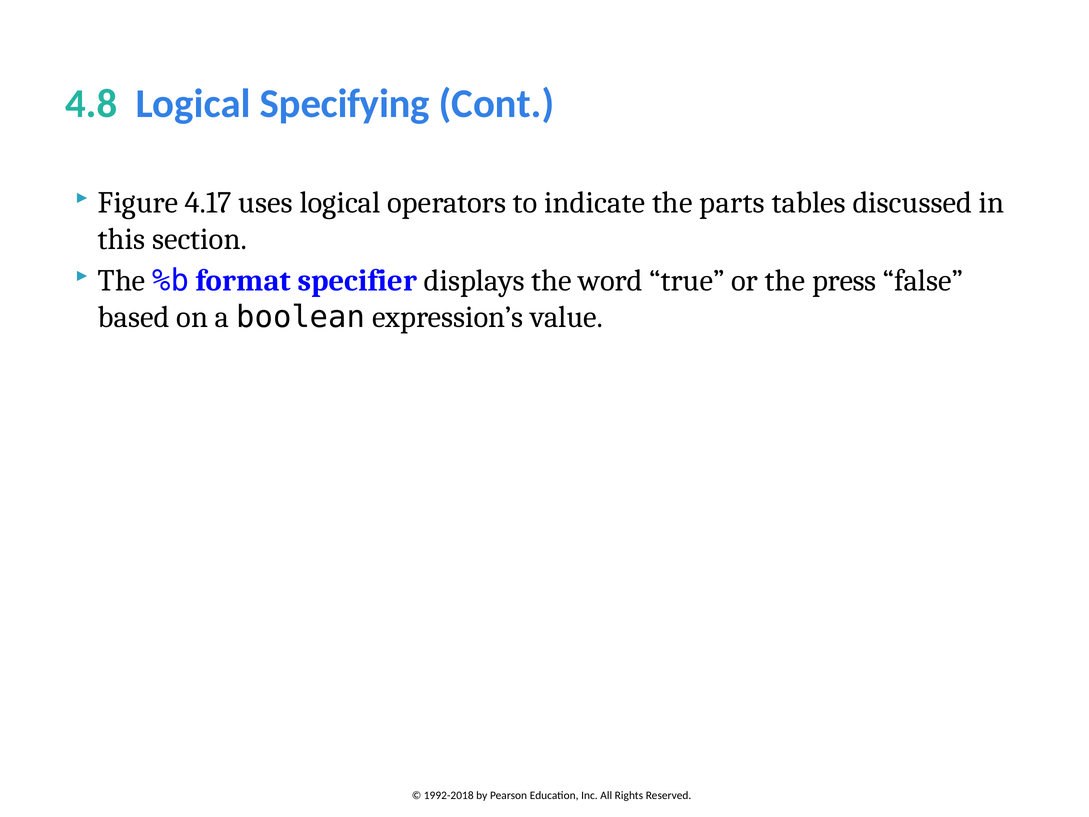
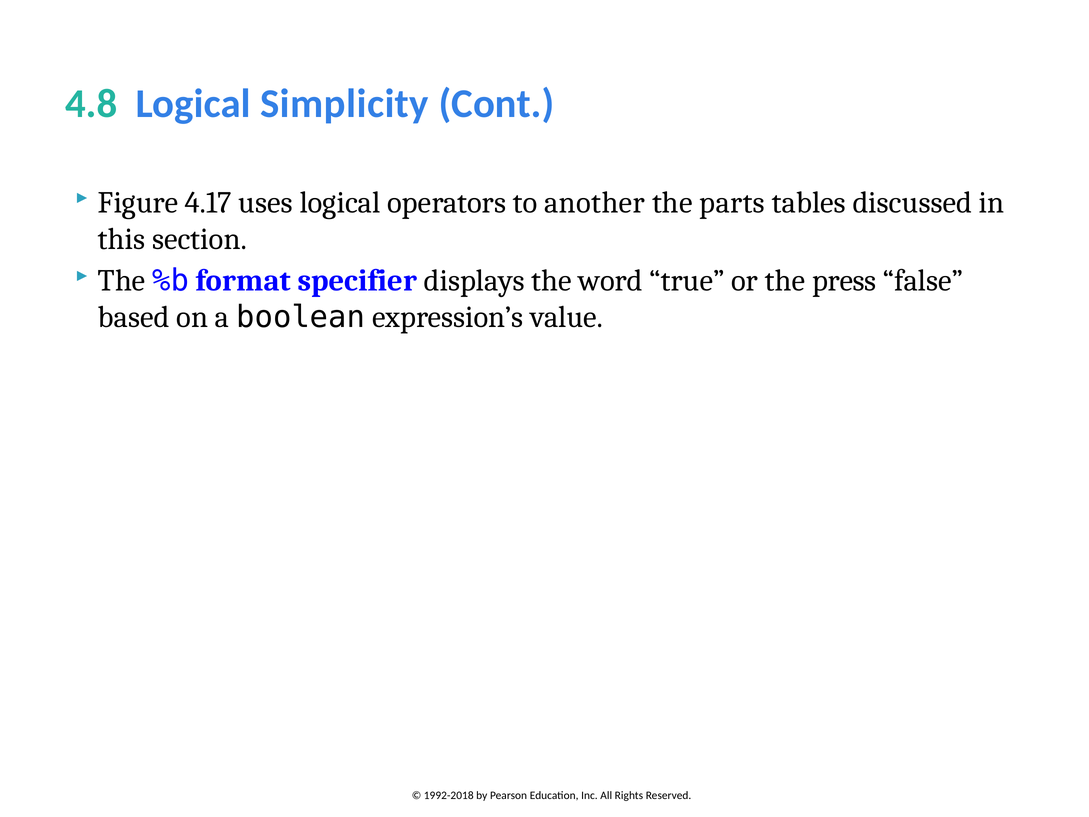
Specifying: Specifying -> Simplicity
indicate: indicate -> another
